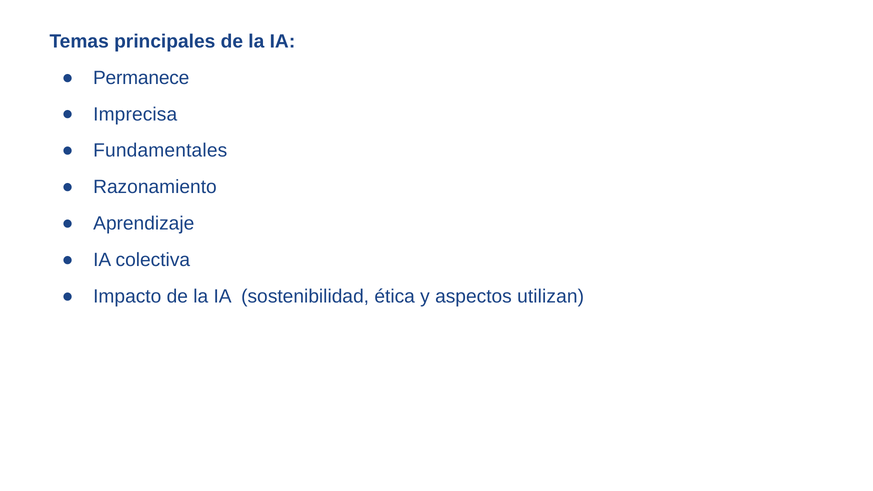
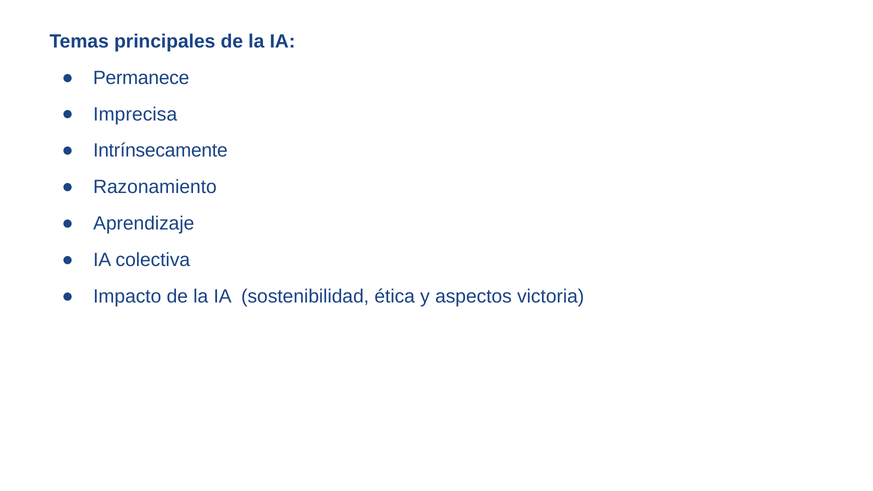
Fundamentales: Fundamentales -> Intrínsecamente
utilizan: utilizan -> victoria
